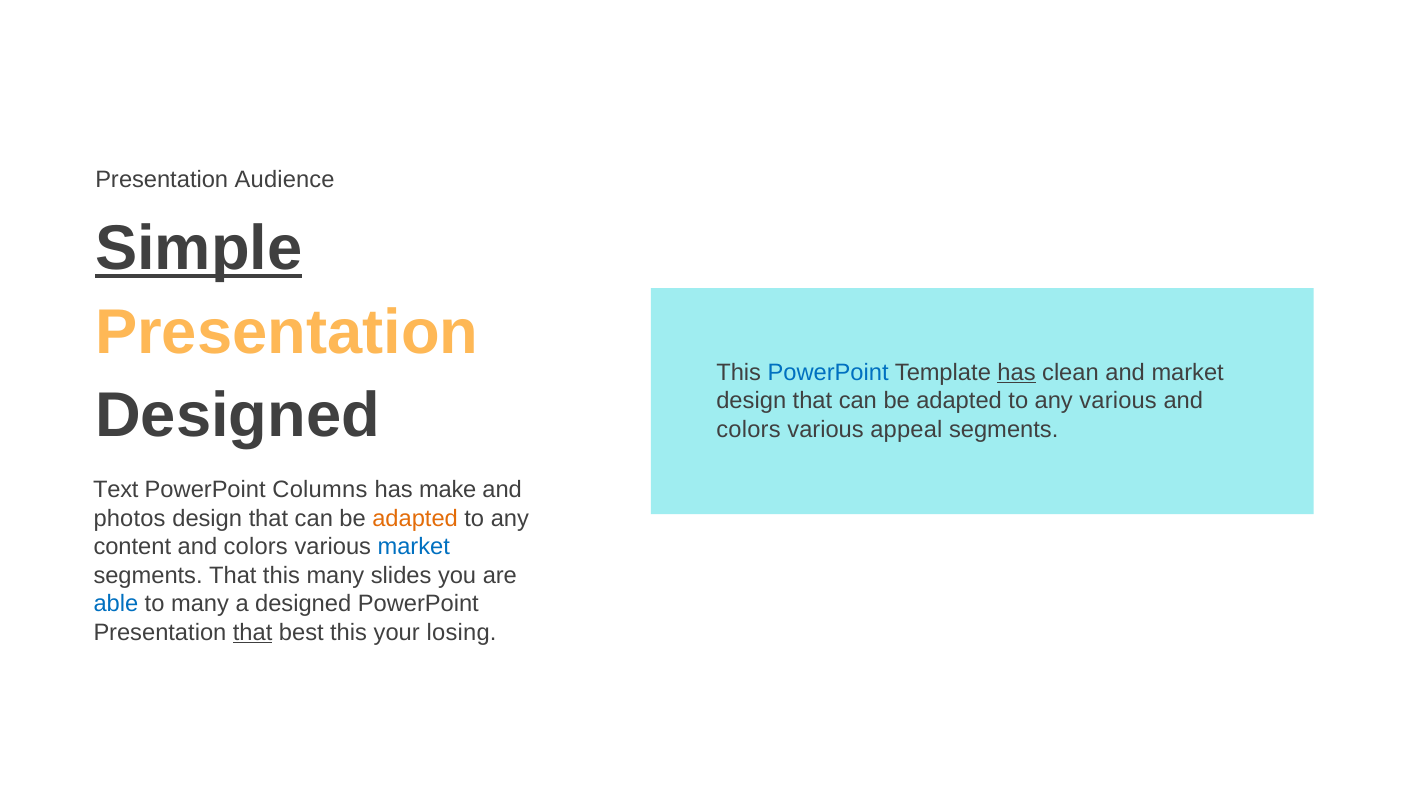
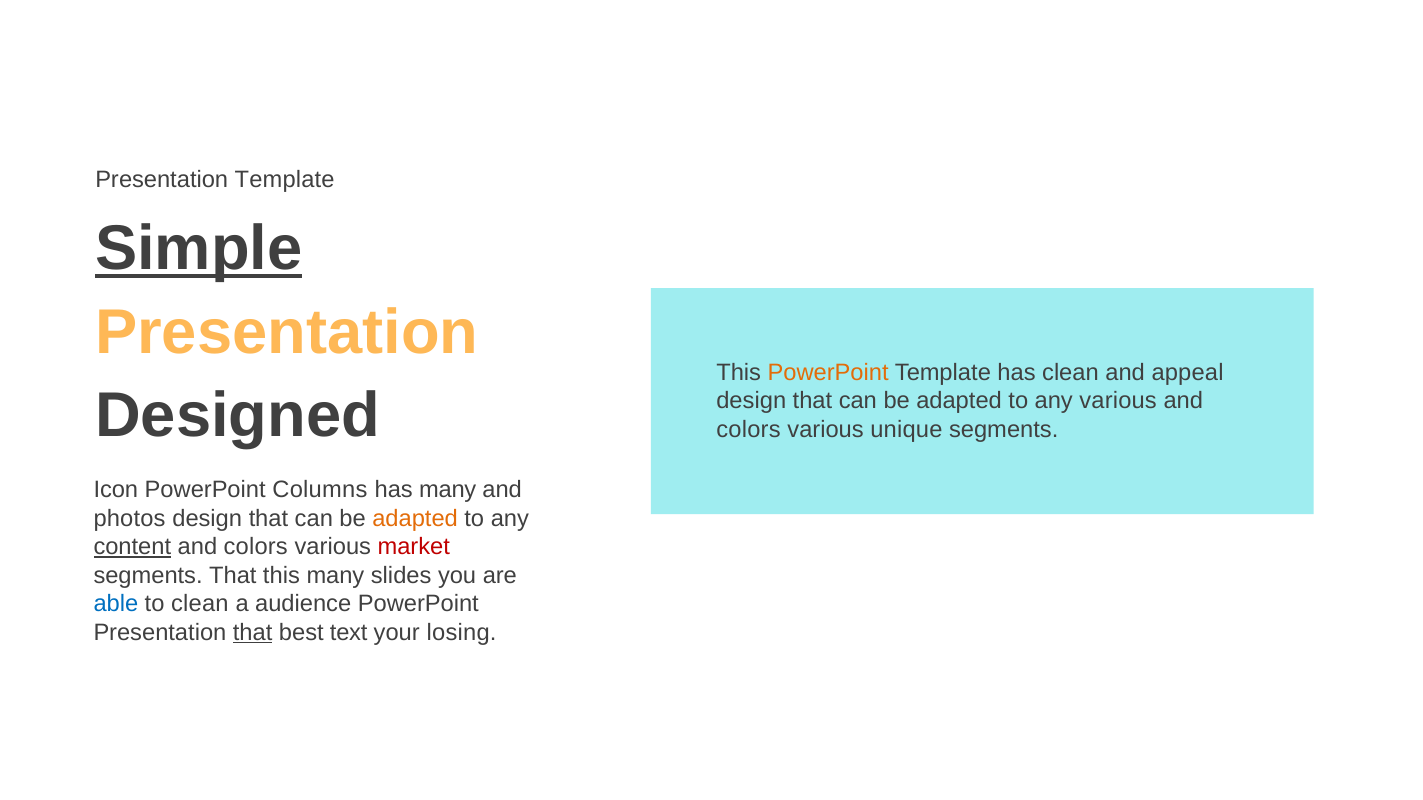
Presentation Audience: Audience -> Template
PowerPoint at (828, 373) colour: blue -> orange
has at (1017, 373) underline: present -> none
and market: market -> appeal
appeal: appeal -> unique
Text: Text -> Icon
has make: make -> many
content underline: none -> present
market at (414, 547) colour: blue -> red
to many: many -> clean
a designed: designed -> audience
best this: this -> text
